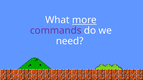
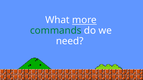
commands colour: purple -> green
